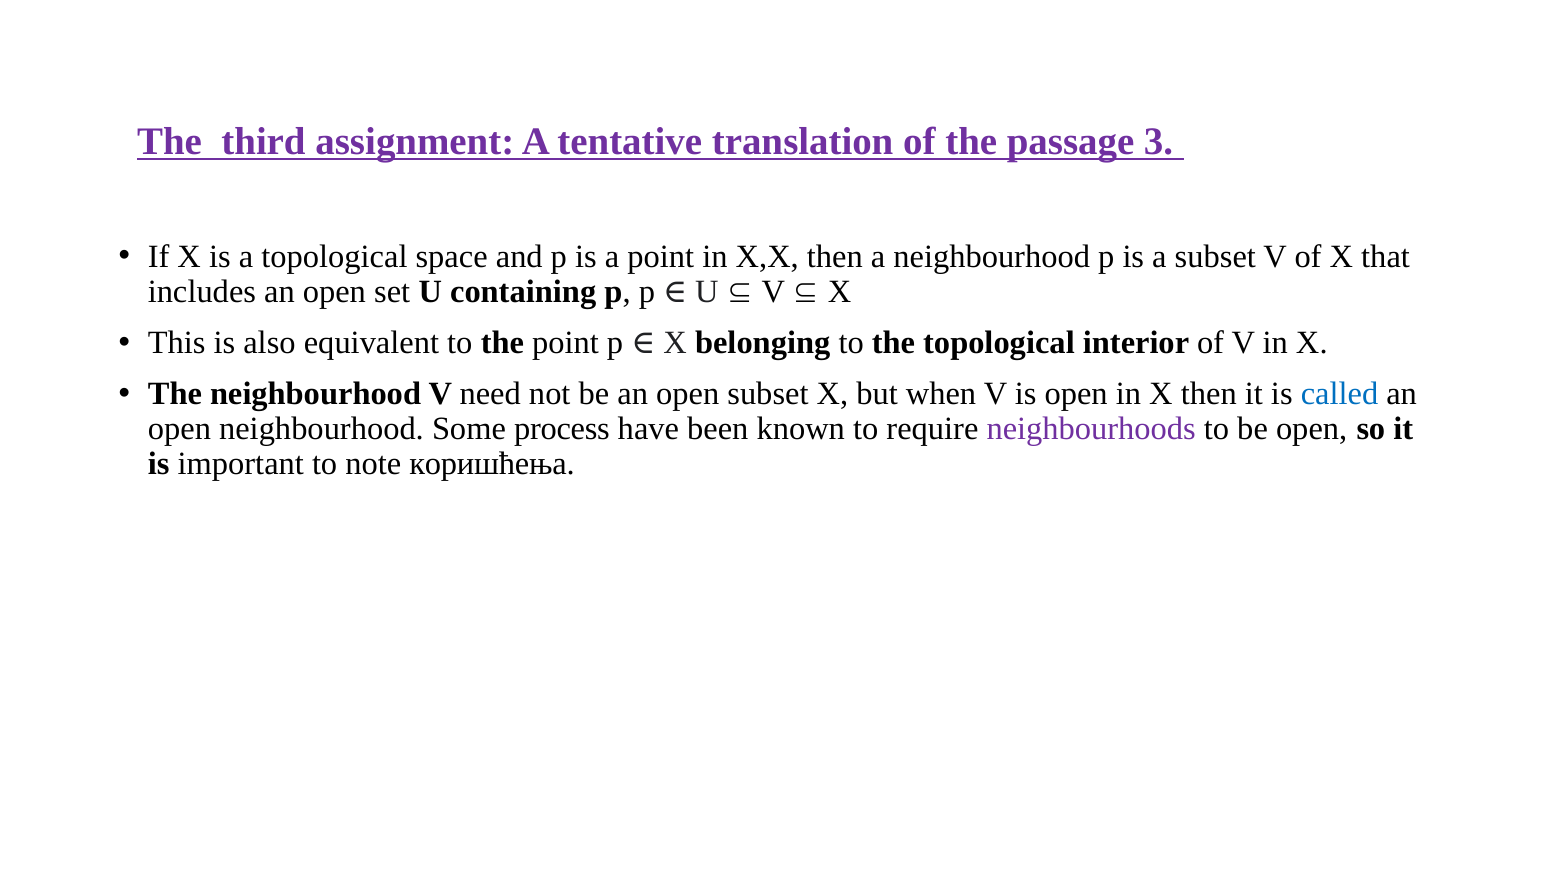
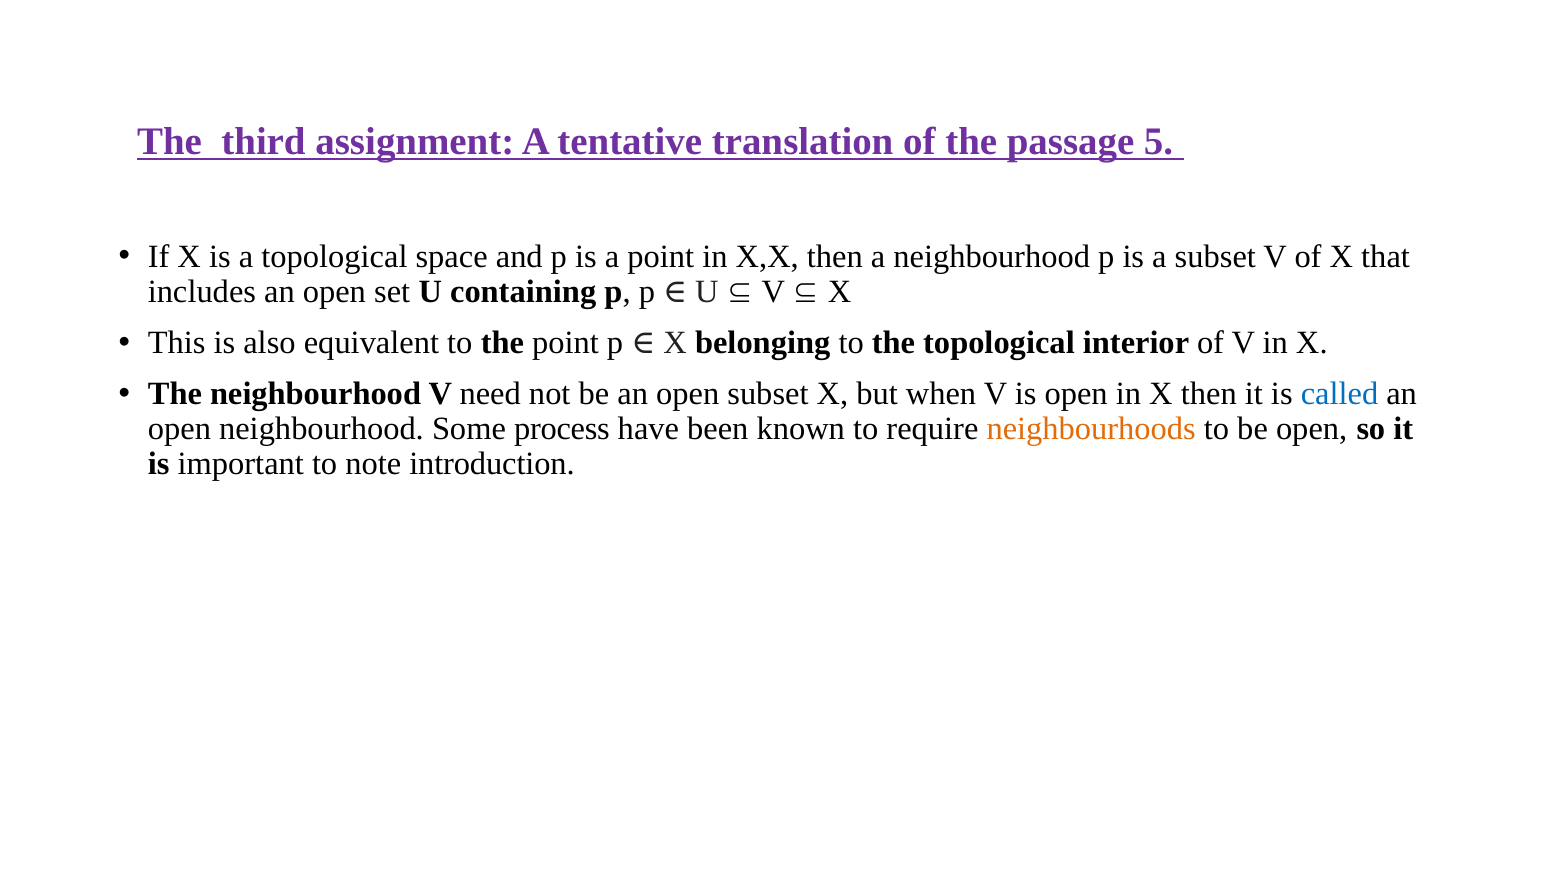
3: 3 -> 5
neighbourhoods colour: purple -> orange
коришћења: коришћења -> introduction
